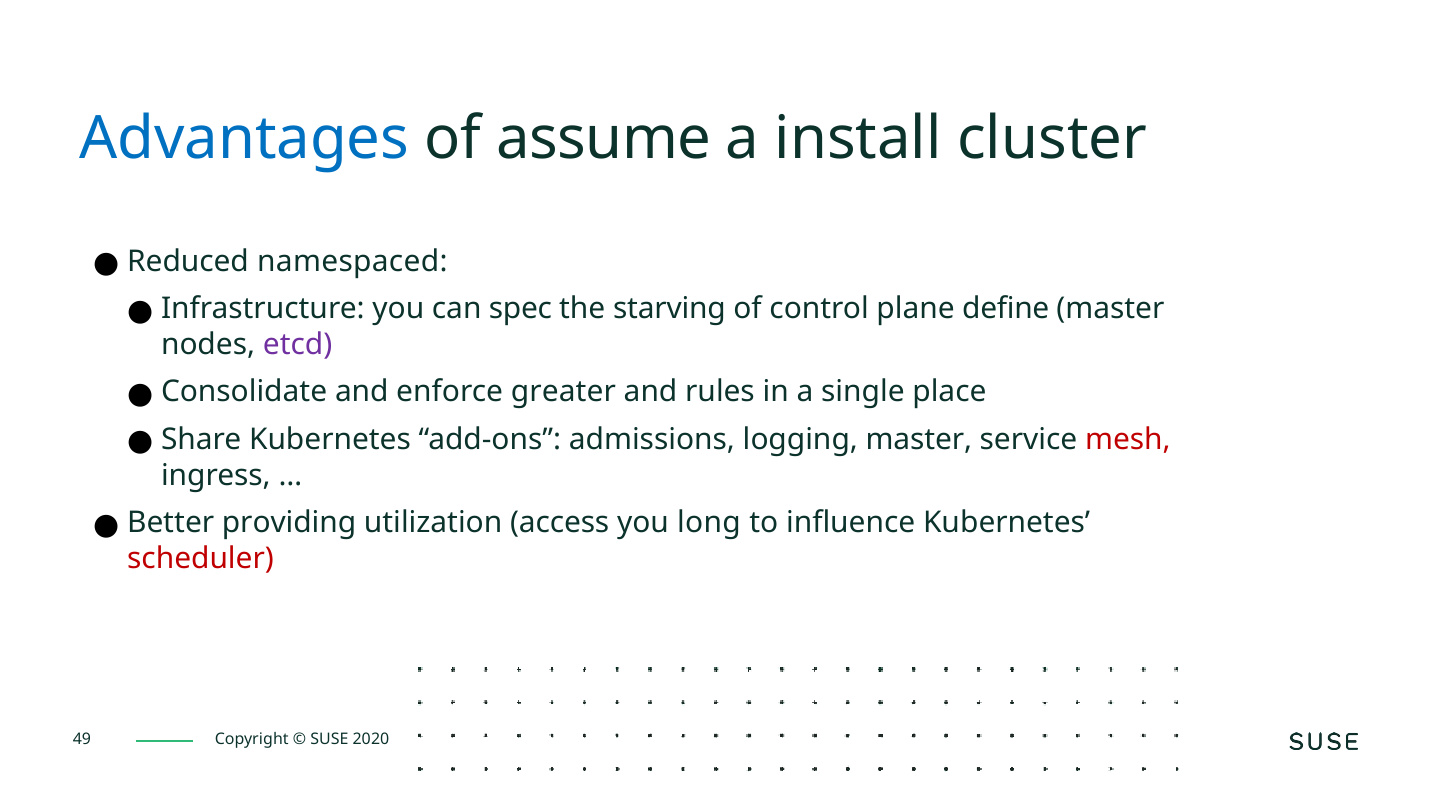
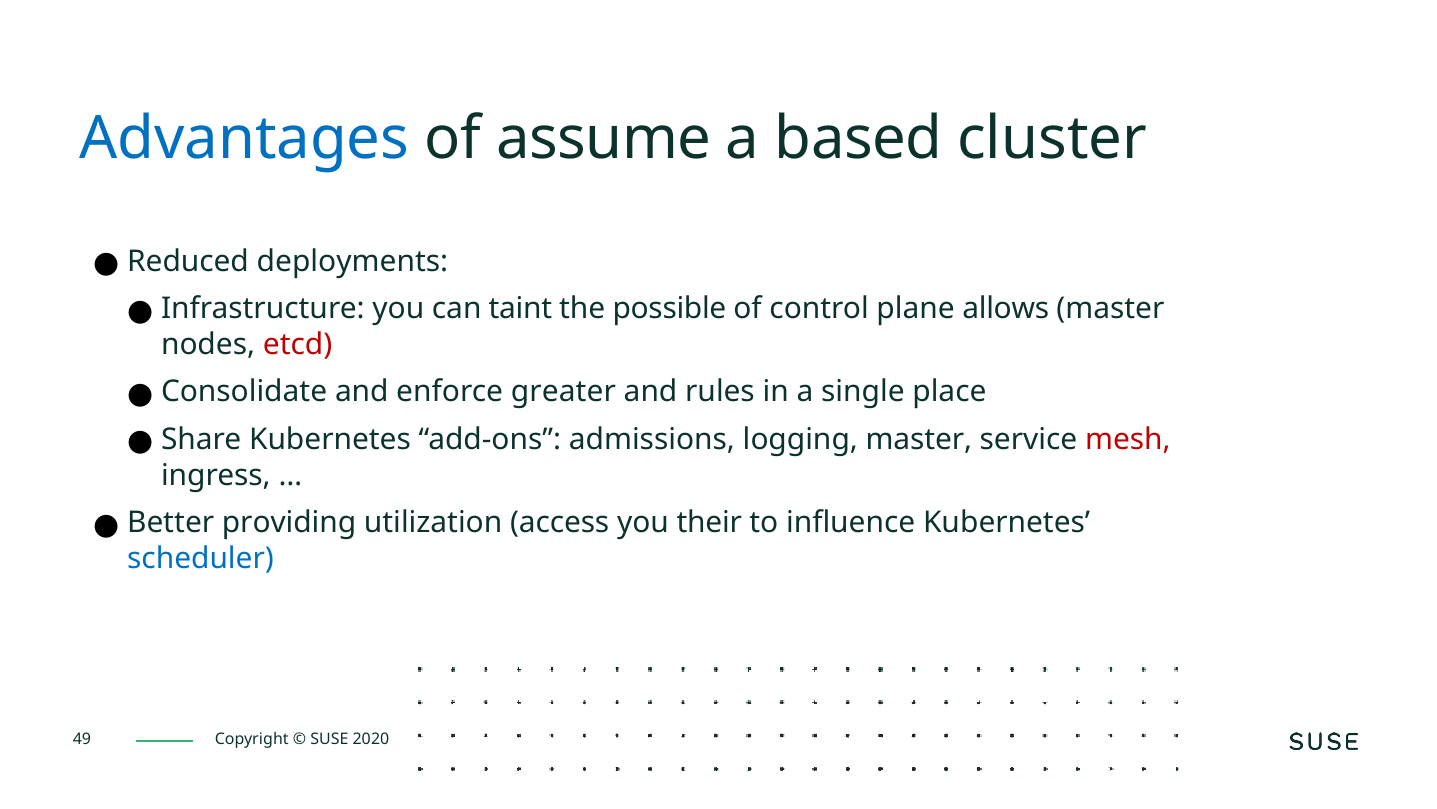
install: install -> based
namespaced: namespaced -> deployments
spec: spec -> taint
starving: starving -> possible
define: define -> allows
etcd colour: purple -> red
long: long -> their
scheduler colour: red -> blue
